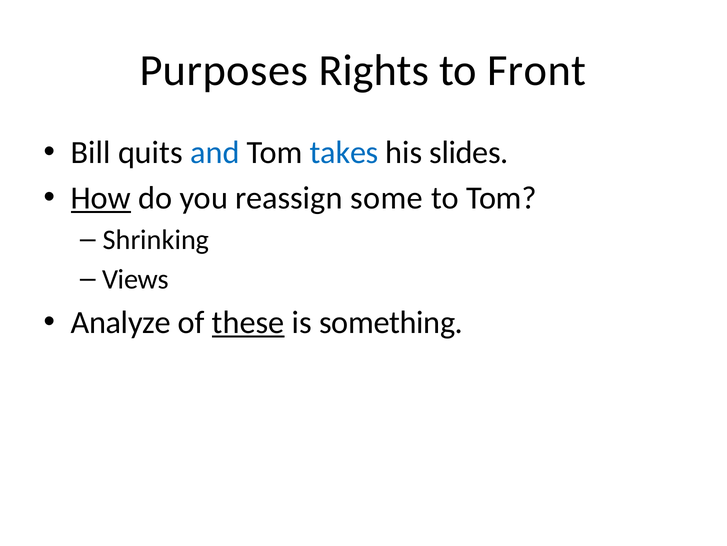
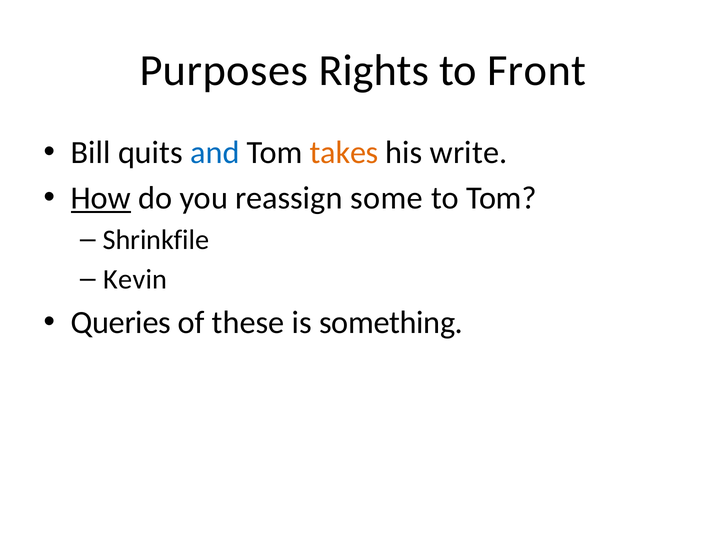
takes colour: blue -> orange
slides: slides -> write
Shrinking: Shrinking -> Shrinkfile
Views: Views -> Kevin
Analyze: Analyze -> Queries
these underline: present -> none
